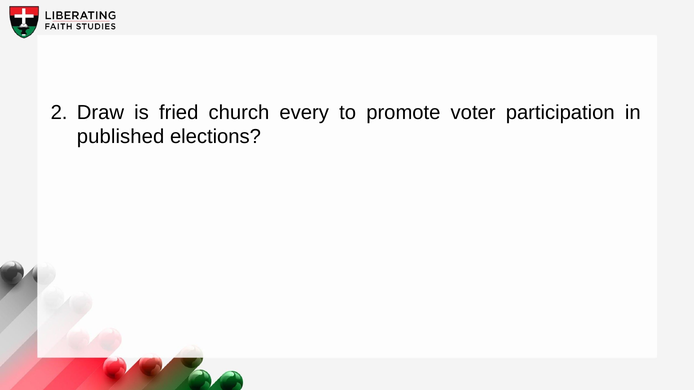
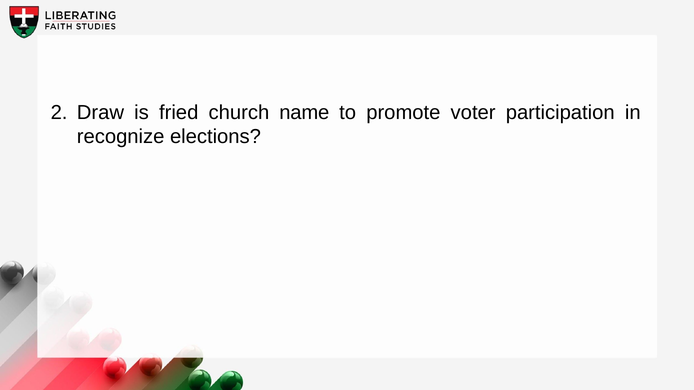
every: every -> name
published: published -> recognize
